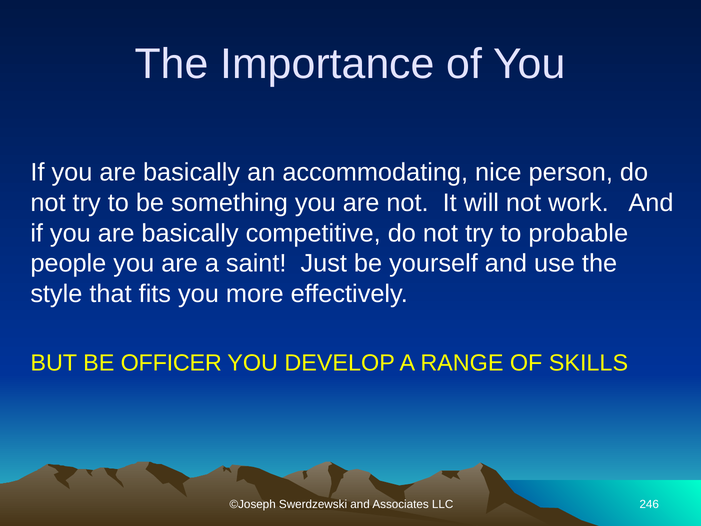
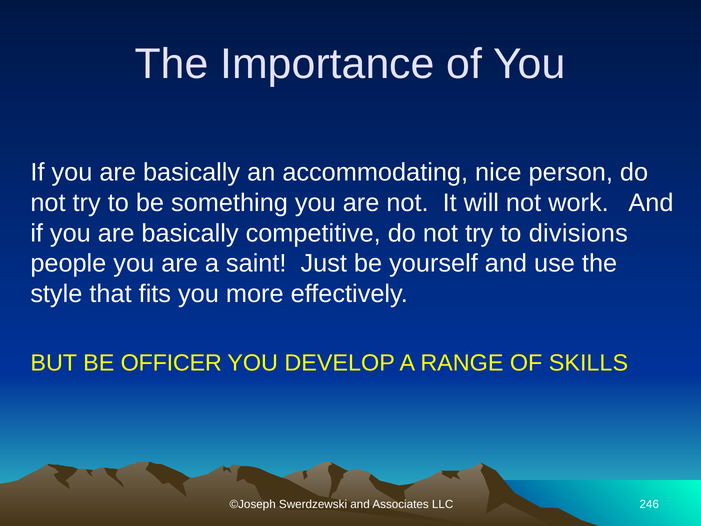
probable: probable -> divisions
